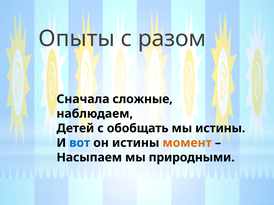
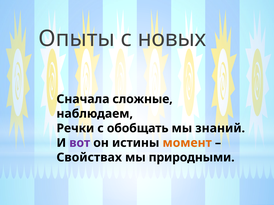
разом: разом -> новых
Детей: Детей -> Речки
мы истины: истины -> знаний
вот colour: blue -> purple
Насыпаем: Насыпаем -> Свойствах
